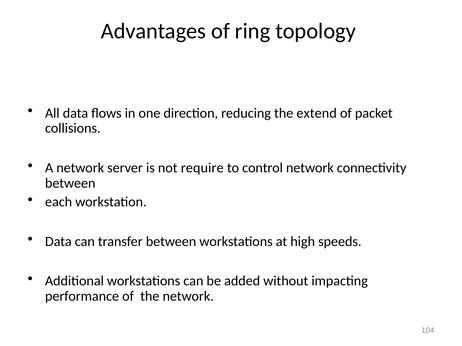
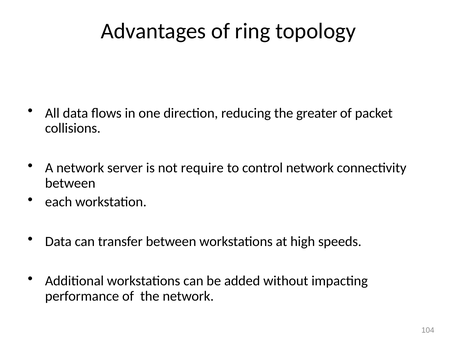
extend: extend -> greater
